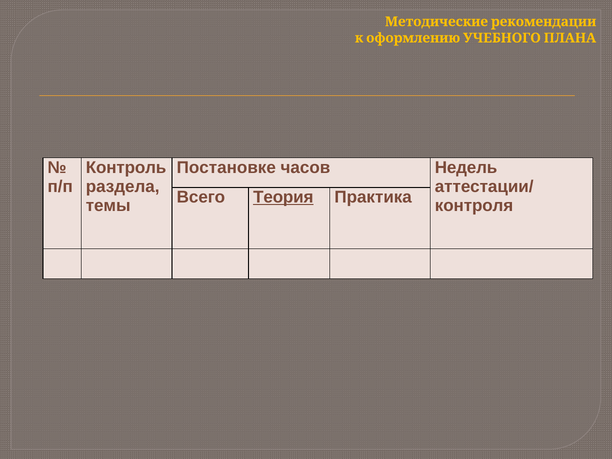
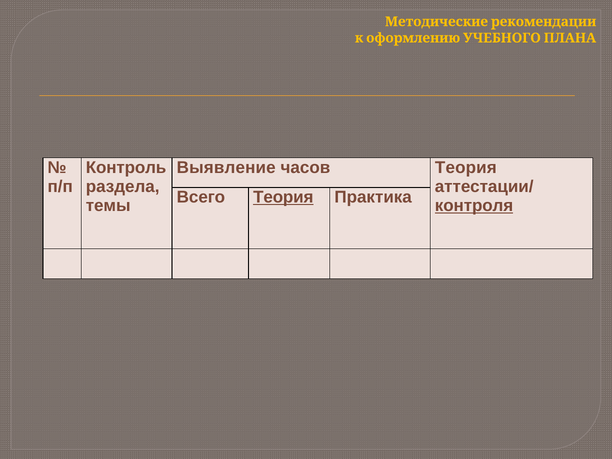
Постановке: Постановке -> Выявление
часов Недель: Недель -> Теория
контроля underline: none -> present
